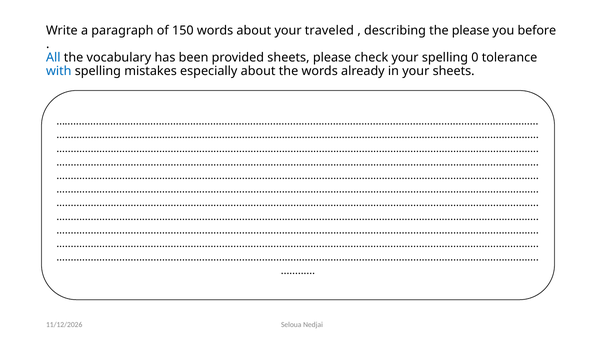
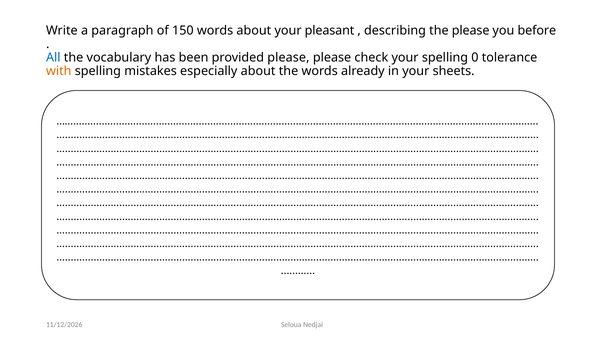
traveled: traveled -> pleasant
provided sheets: sheets -> please
with colour: blue -> orange
